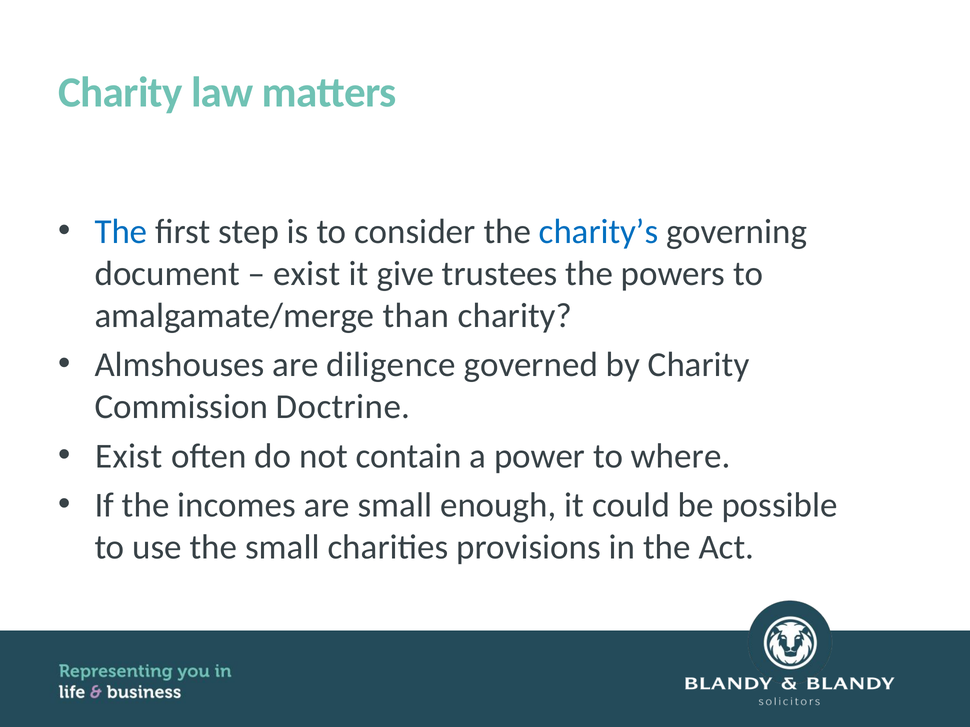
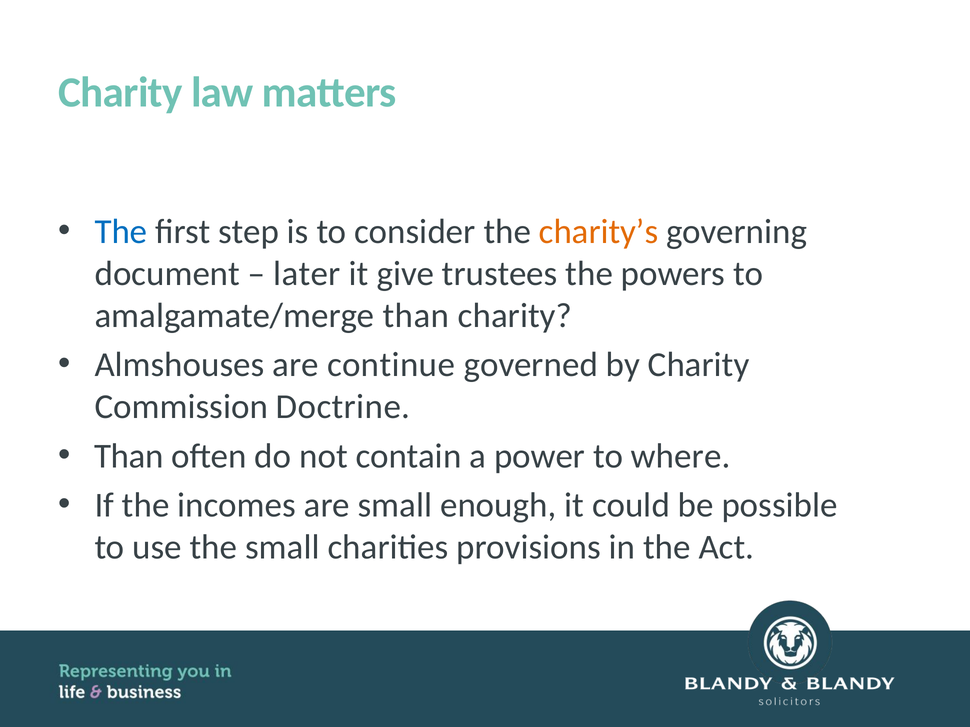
charity’s colour: blue -> orange
exist at (307, 274): exist -> later
diligence: diligence -> continue
Exist at (129, 456): Exist -> Than
